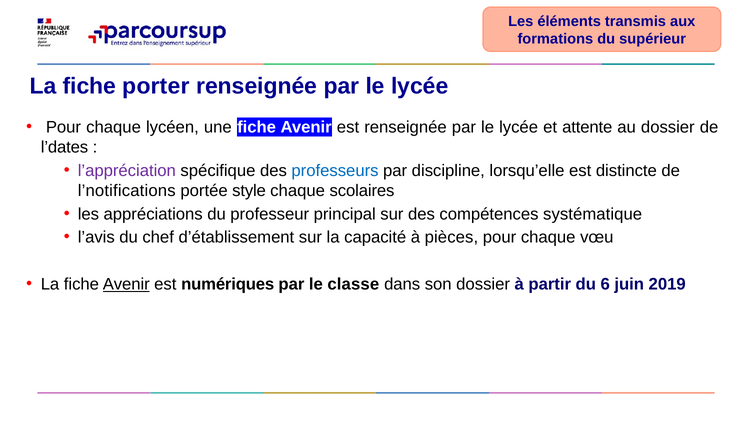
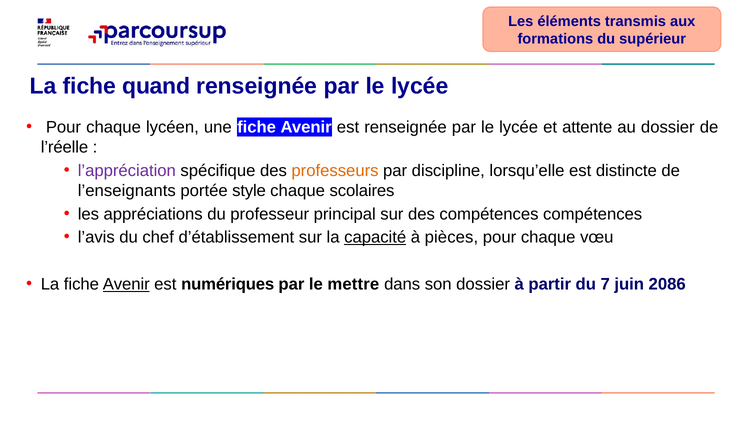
porter: porter -> quand
l’dates: l’dates -> l’réelle
professeurs colour: blue -> orange
l’notifications: l’notifications -> l’enseignants
compétences systématique: systématique -> compétences
capacité underline: none -> present
classe: classe -> mettre
6: 6 -> 7
2019: 2019 -> 2086
